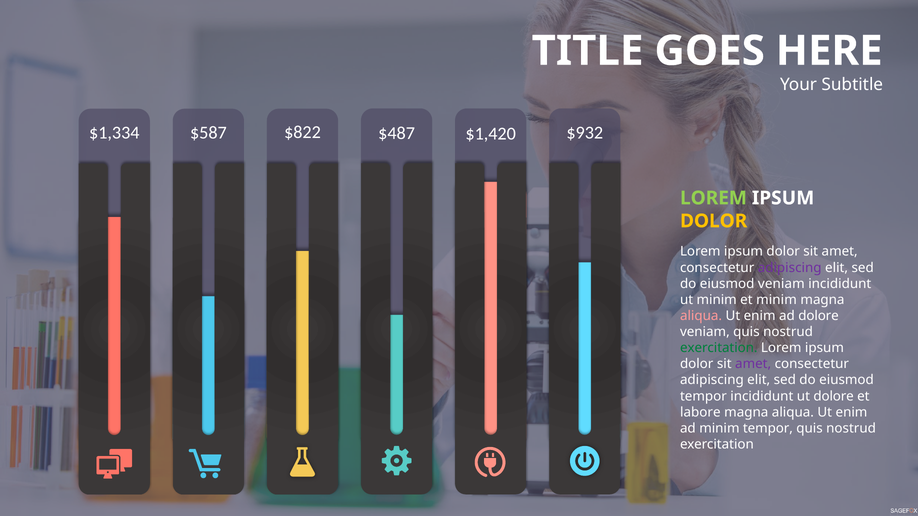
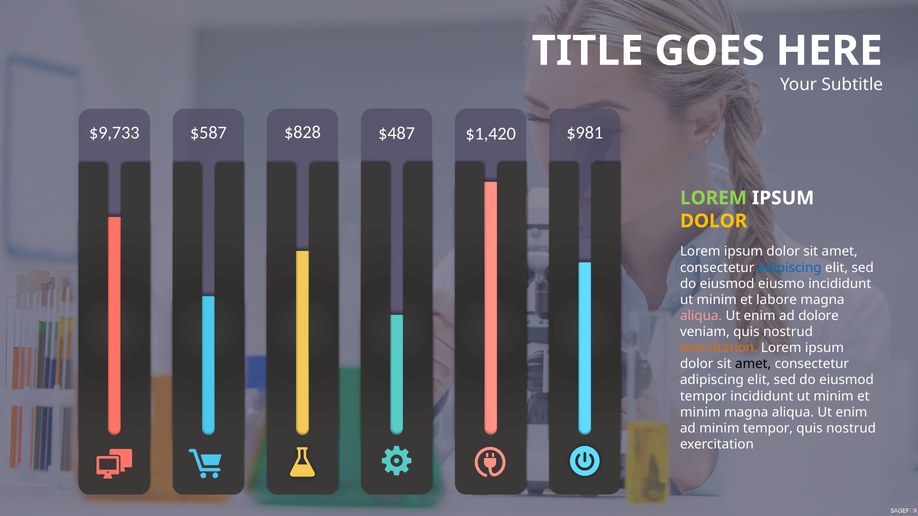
$1,334: $1,334 -> $9,733
$822: $822 -> $828
$932: $932 -> $981
adipiscing at (790, 268) colour: purple -> blue
eiusmod veniam: veniam -> eiusmo
et minim: minim -> labore
exercitation at (719, 348) colour: green -> orange
amet at (753, 364) colour: purple -> black
tempor incididunt ut dolore: dolore -> minim
labore at (700, 412): labore -> minim
